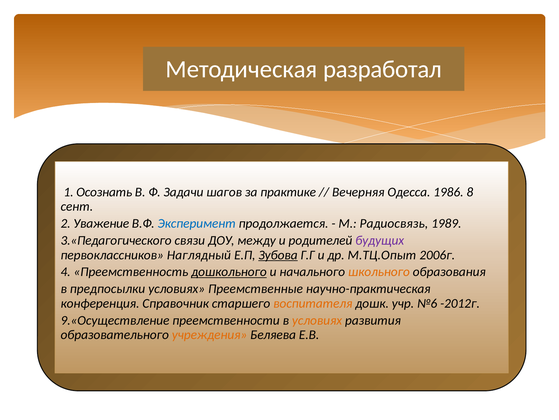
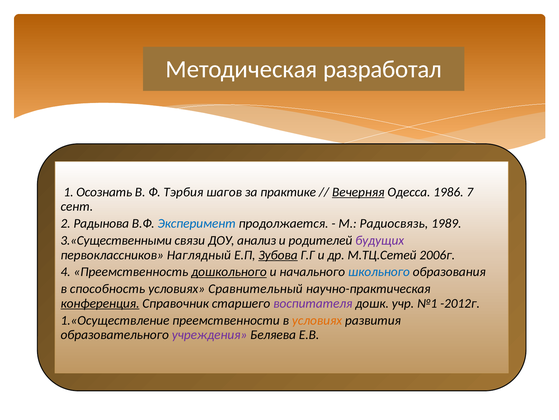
Задачи: Задачи -> Тэрбия
Вечерняя underline: none -> present
8: 8 -> 7
Уважение: Уважение -> Радынова
3.«Педагогического: 3.«Педагогического -> 3.«Существенными
между: между -> анализ
М.ТЦ.Опыт: М.ТЦ.Опыт -> М.ТЦ.Сетей
школьного colour: orange -> blue
предпосылки: предпосылки -> способность
Преемственные: Преемственные -> Сравнительный
конференция underline: none -> present
воспитателя colour: orange -> purple
№6: №6 -> №1
9.«Осуществление: 9.«Осуществление -> 1.«Осуществление
учреждения colour: orange -> purple
